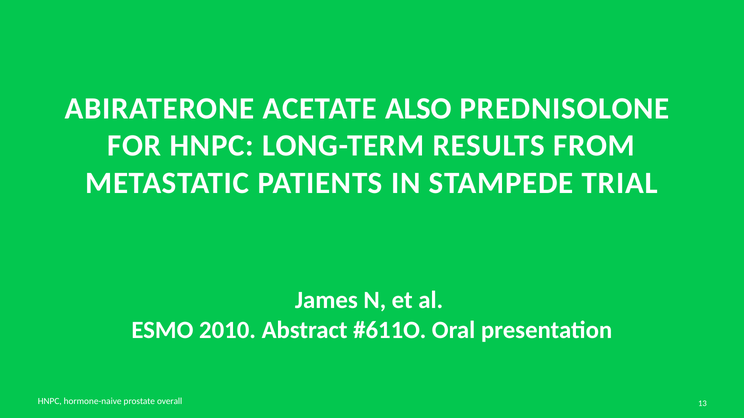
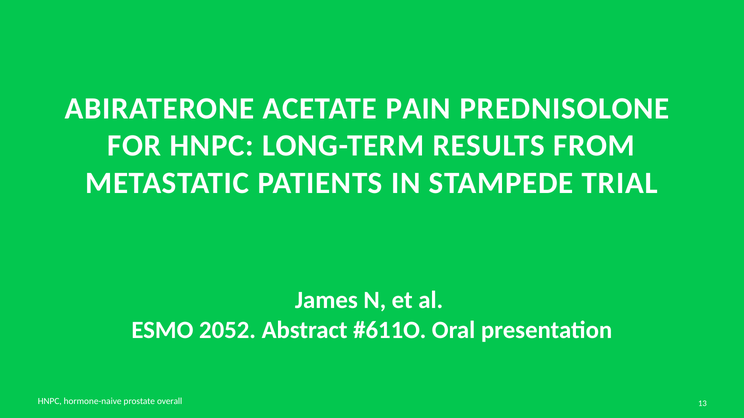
ALSO: ALSO -> PAIN
2010: 2010 -> 2052
